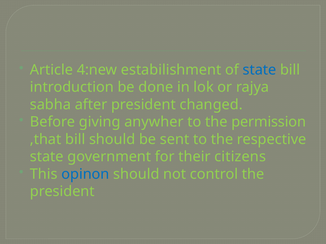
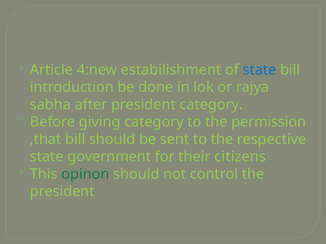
president changed: changed -> category
giving anywher: anywher -> category
opinon colour: blue -> green
